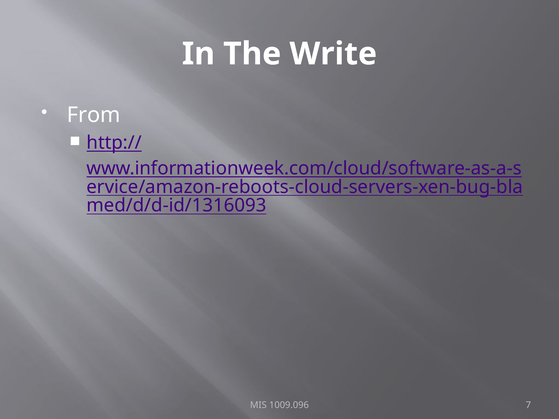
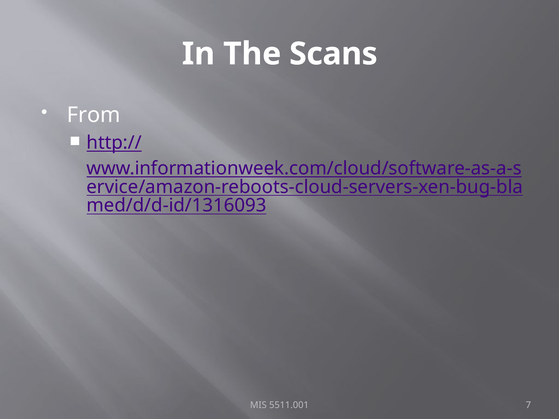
Write: Write -> Scans
1009.096: 1009.096 -> 5511.001
